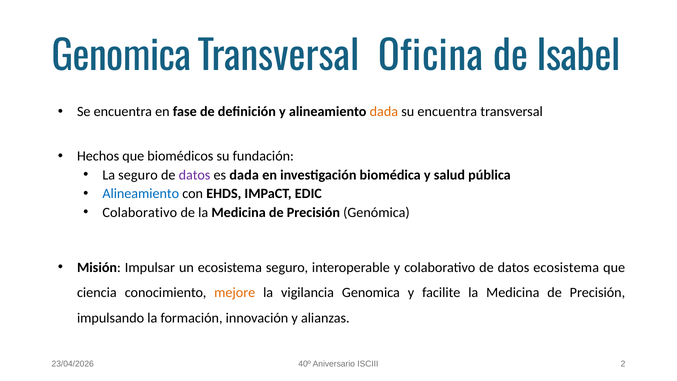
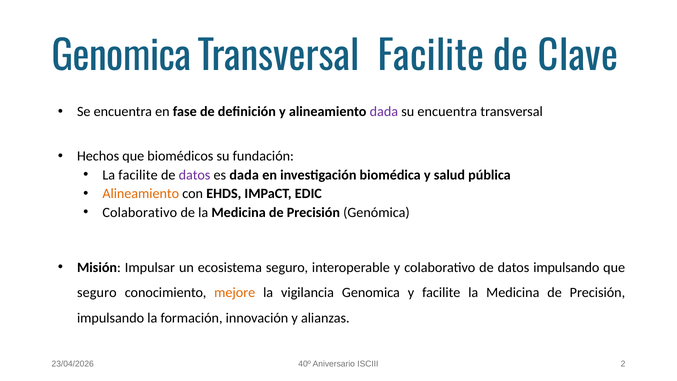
Transversal Oficina: Oficina -> Facilite
Isabel: Isabel -> Clave
dada at (384, 111) colour: orange -> purple
La seguro: seguro -> facilite
Alineamiento at (141, 194) colour: blue -> orange
datos ecosistema: ecosistema -> impulsando
ciencia at (97, 293): ciencia -> seguro
